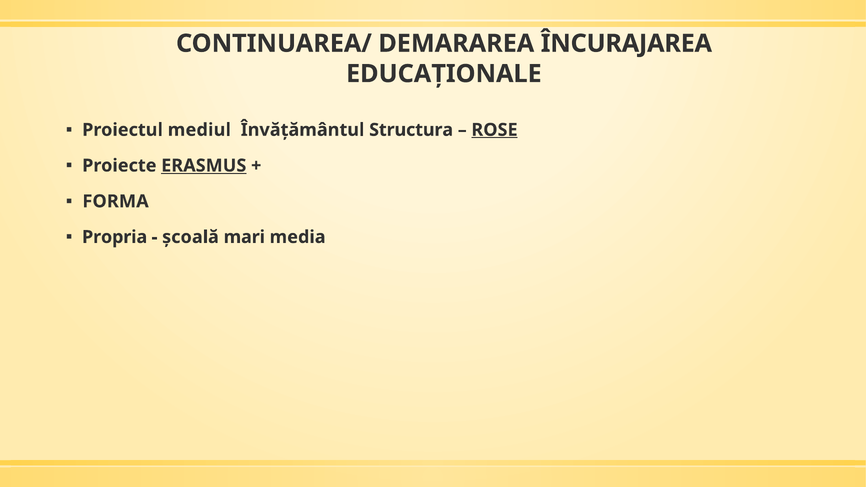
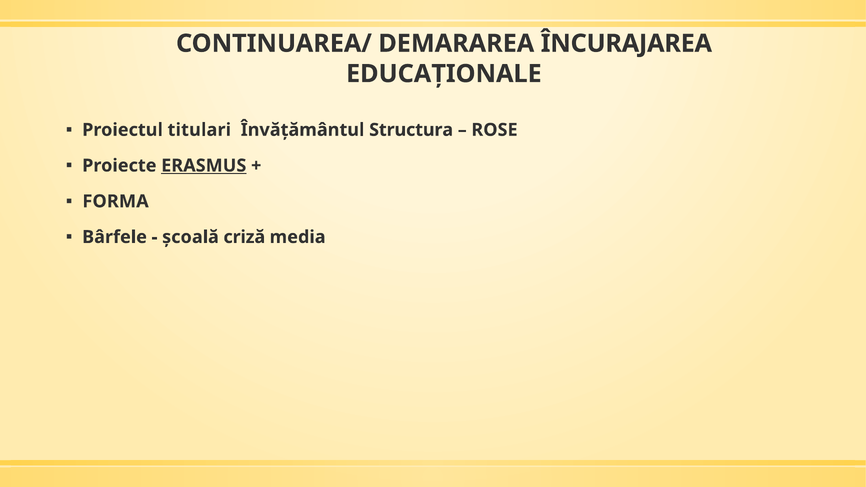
mediul: mediul -> titulari
ROSE underline: present -> none
Propria: Propria -> Bârfele
mari: mari -> criză
